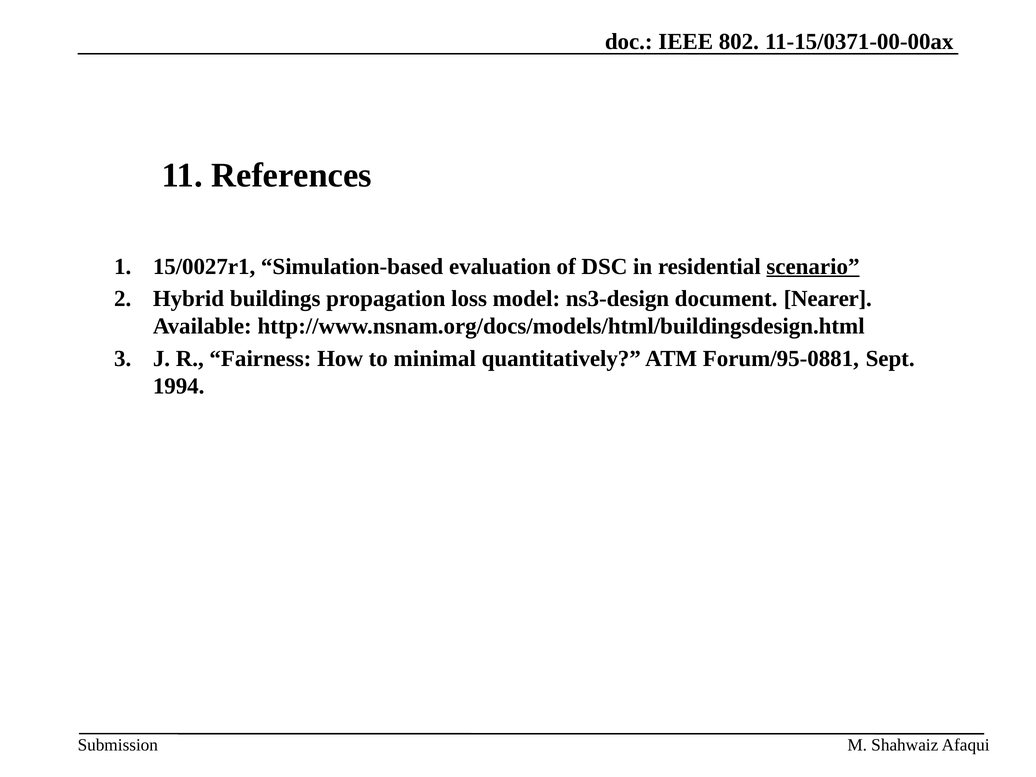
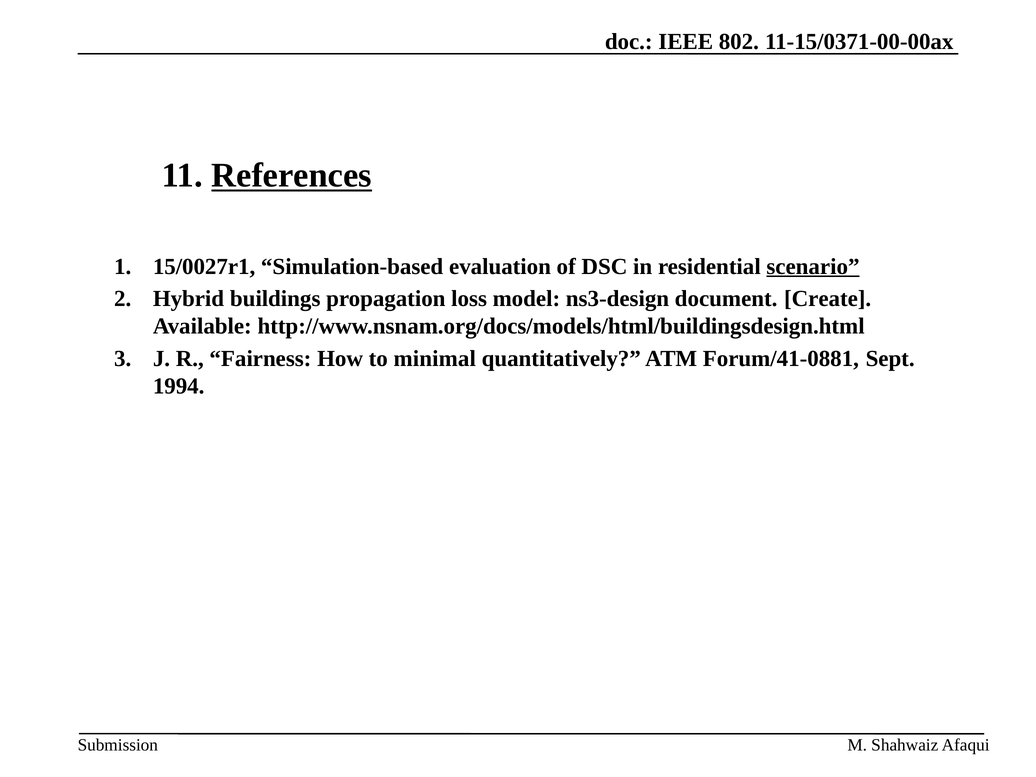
References underline: none -> present
Nearer: Nearer -> Create
Forum/95-0881: Forum/95-0881 -> Forum/41-0881
